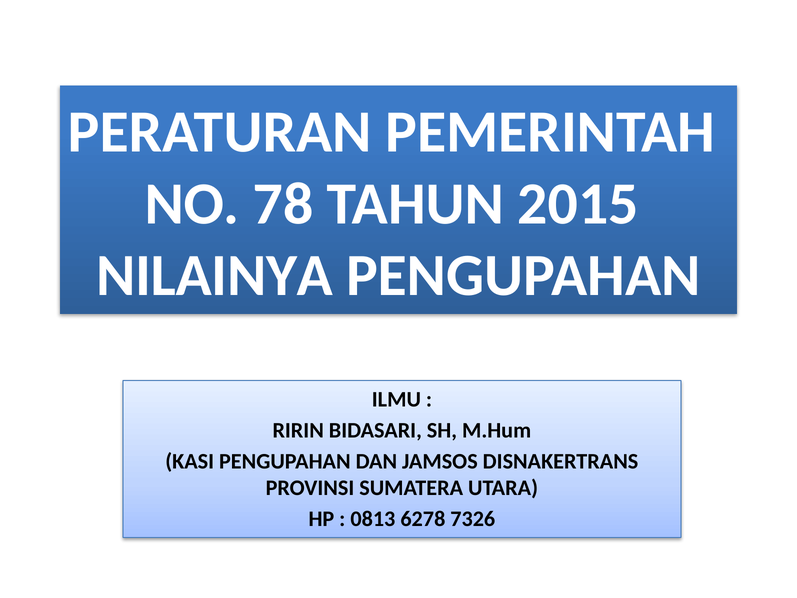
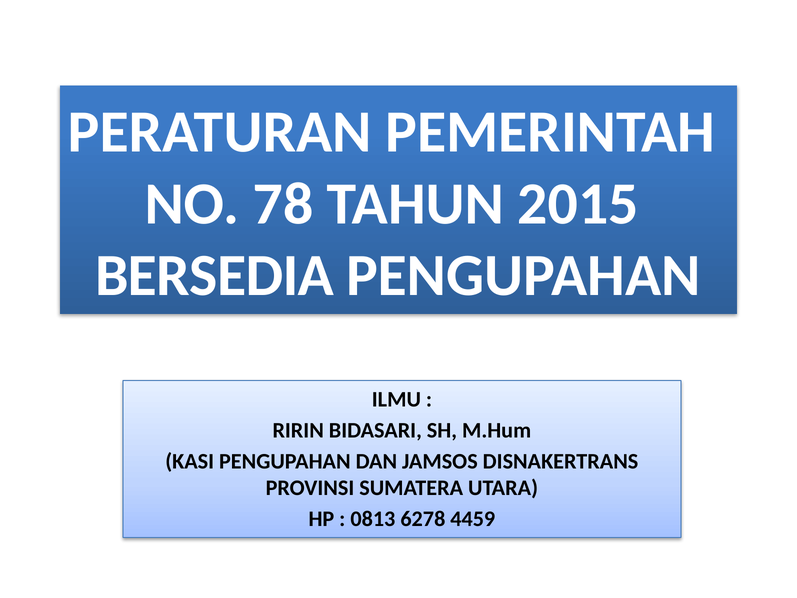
NILAINYA: NILAINYA -> BERSEDIA
7326: 7326 -> 4459
